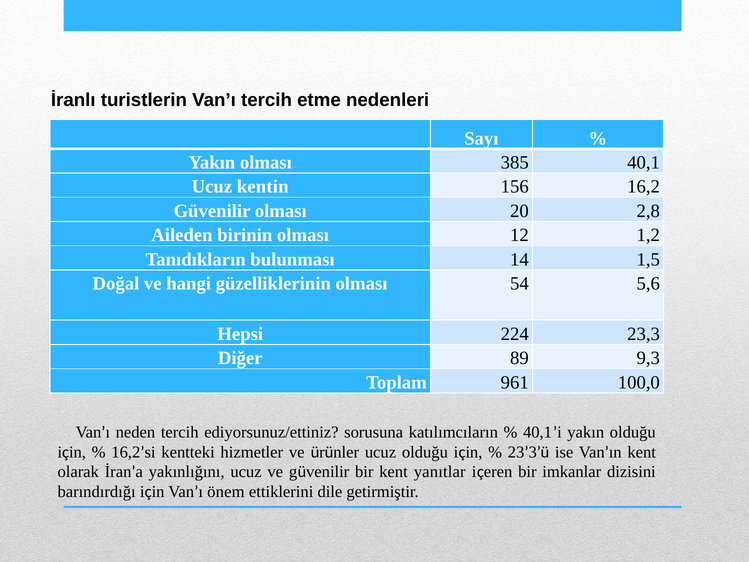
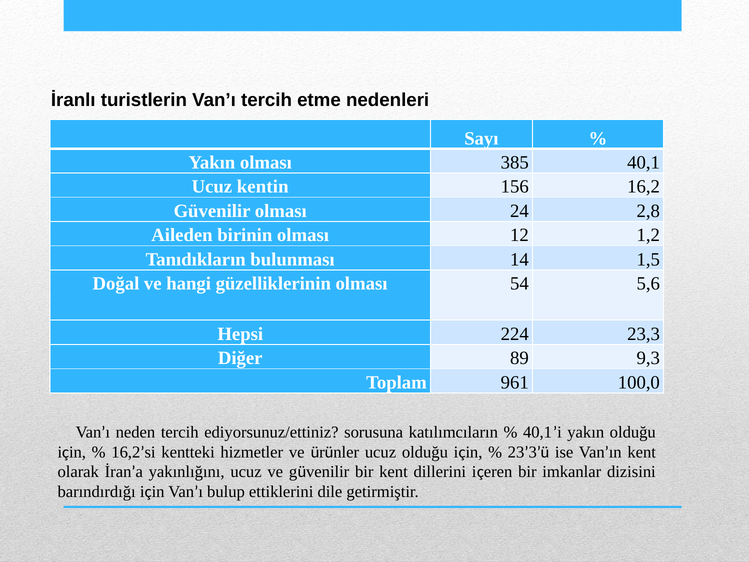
20: 20 -> 24
yanıtlar: yanıtlar -> dillerini
önem: önem -> bulup
